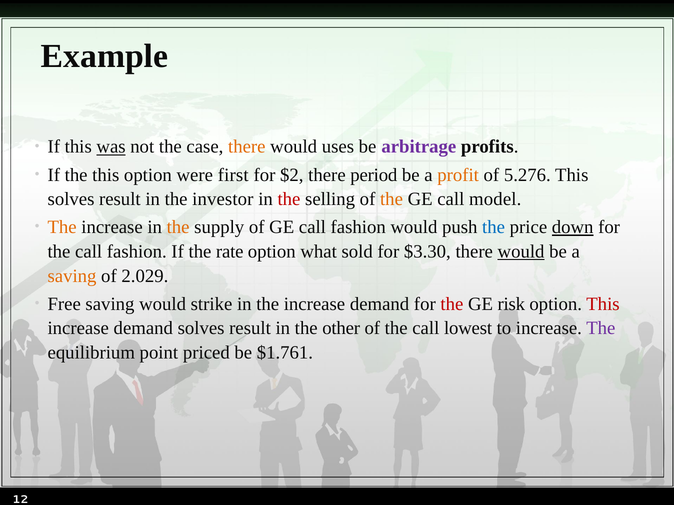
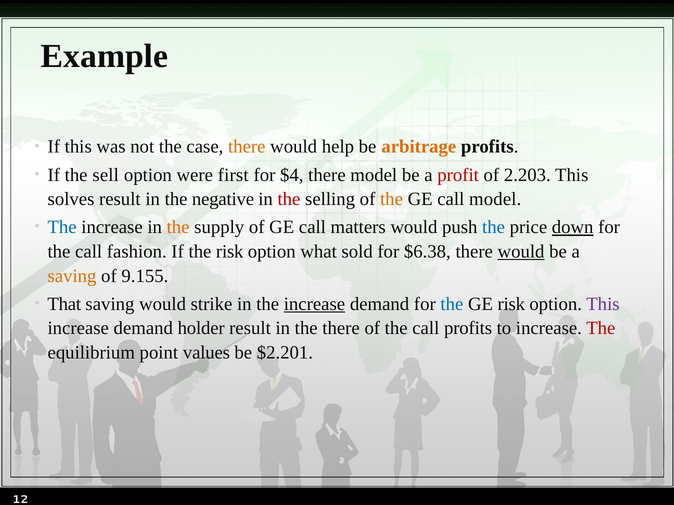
was underline: present -> none
uses: uses -> help
arbitrage colour: purple -> orange
the this: this -> sell
$2: $2 -> $4
there period: period -> model
profit colour: orange -> red
5.276: 5.276 -> 2.203
investor: investor -> negative
The at (62, 227) colour: orange -> blue
GE call fashion: fashion -> matters
the rate: rate -> risk
$3.30: $3.30 -> $6.38
2.029: 2.029 -> 9.155
Free: Free -> That
increase at (314, 304) underline: none -> present
the at (452, 304) colour: red -> blue
This at (603, 304) colour: red -> purple
demand solves: solves -> holder
the other: other -> there
call lowest: lowest -> profits
The at (601, 329) colour: purple -> red
priced: priced -> values
$1.761: $1.761 -> $2.201
